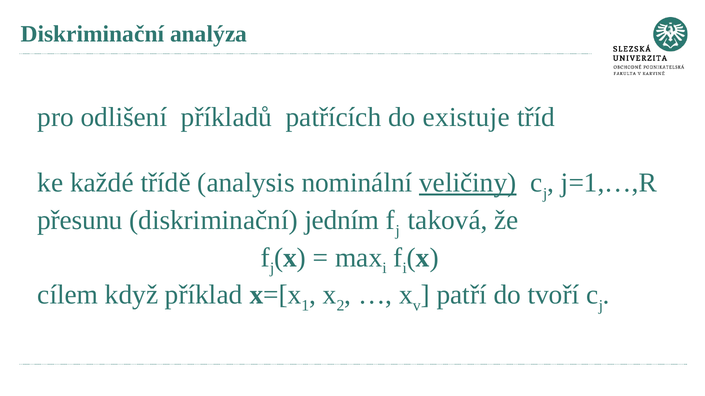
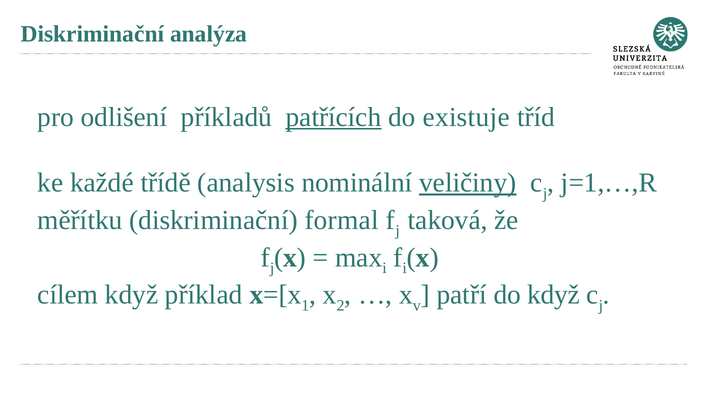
patřících underline: none -> present
přesunu: přesunu -> měřítku
jedním: jedním -> formal
do tvoří: tvoří -> když
